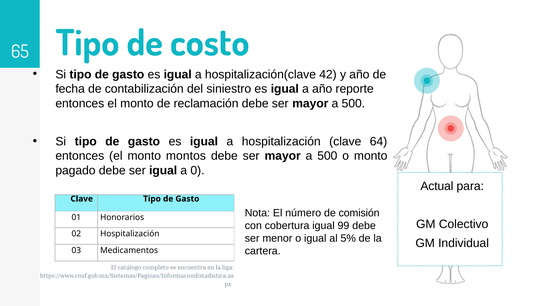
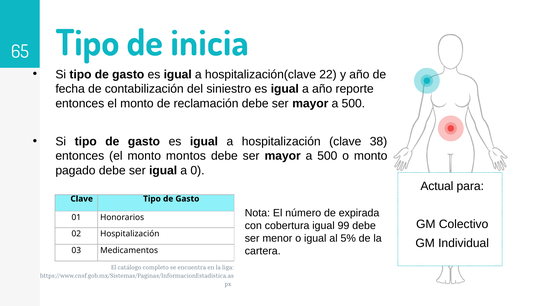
costo: costo -> inicia
42: 42 -> 22
64: 64 -> 38
comisión: comisión -> expirada
